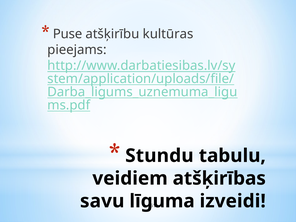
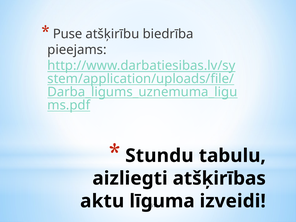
kultūras: kultūras -> biedrība
veidiem: veidiem -> aizliegti
savu: savu -> aktu
